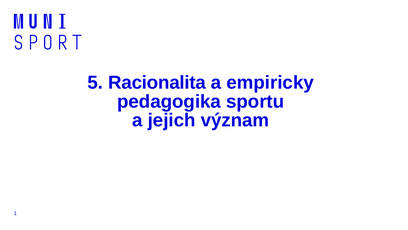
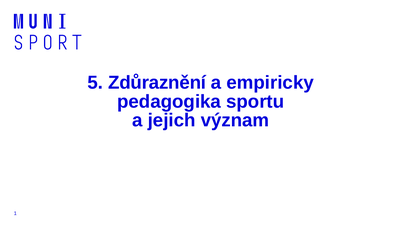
Racionalita: Racionalita -> Zdůraznění
